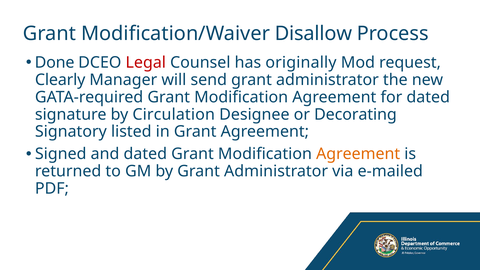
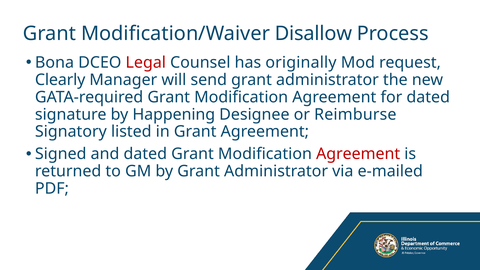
Done: Done -> Bona
Circulation: Circulation -> Happening
Decorating: Decorating -> Reimburse
Agreement at (358, 154) colour: orange -> red
